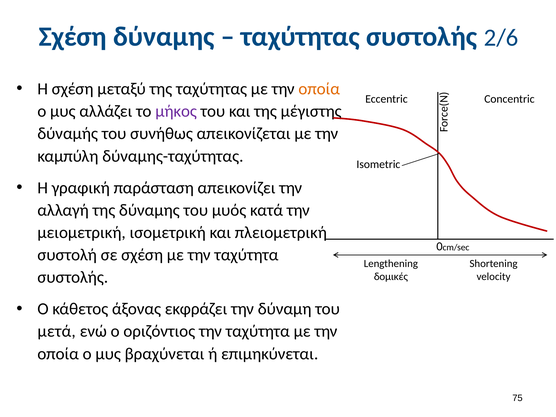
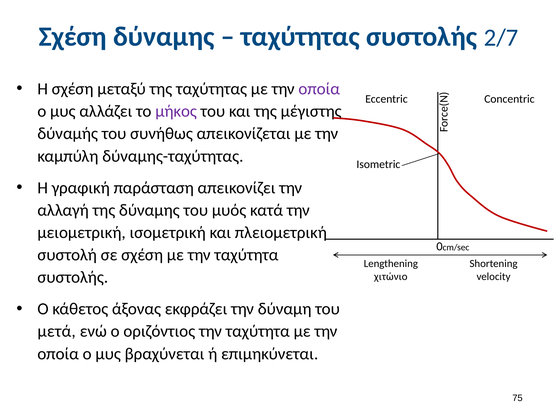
2/6: 2/6 -> 2/7
οποία at (319, 89) colour: orange -> purple
δομικές: δομικές -> χιτώνιο
